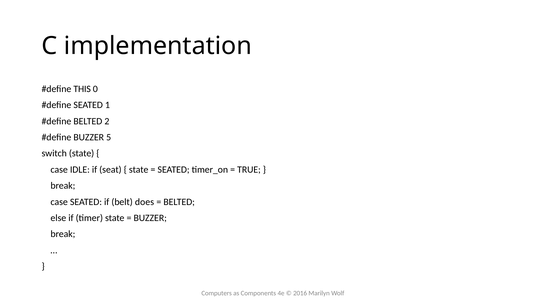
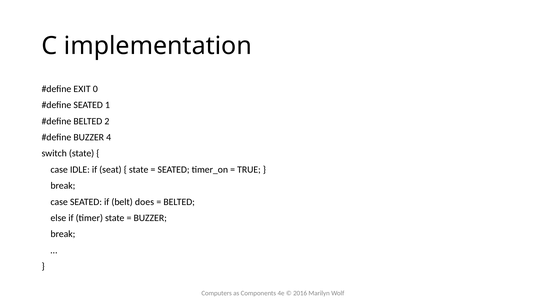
THIS: THIS -> EXIT
5: 5 -> 4
